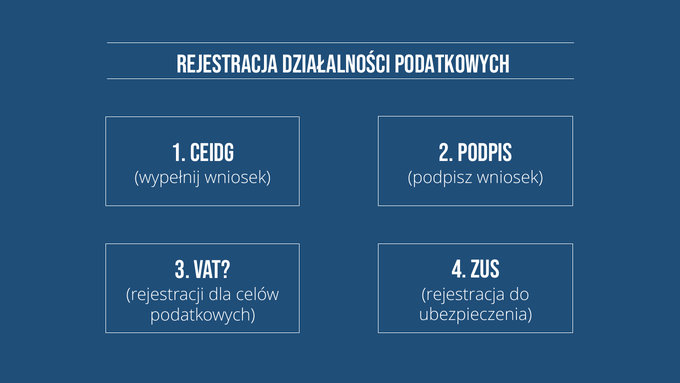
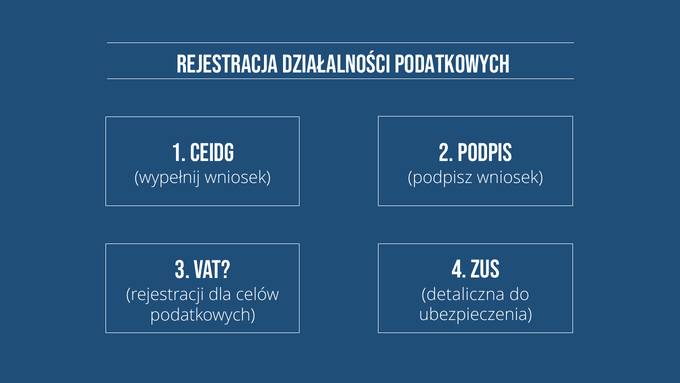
rejestracja at (463, 294): rejestracja -> detaliczna
